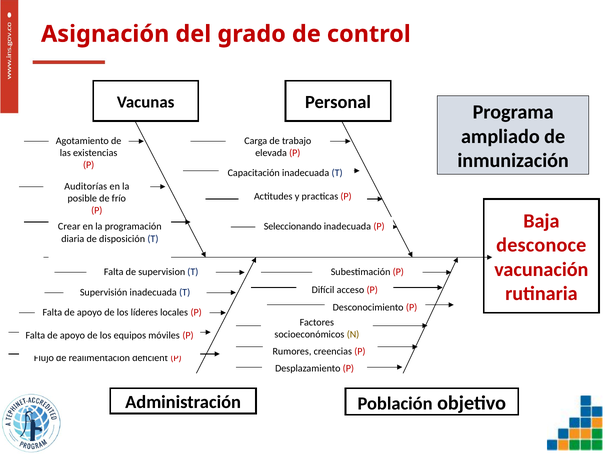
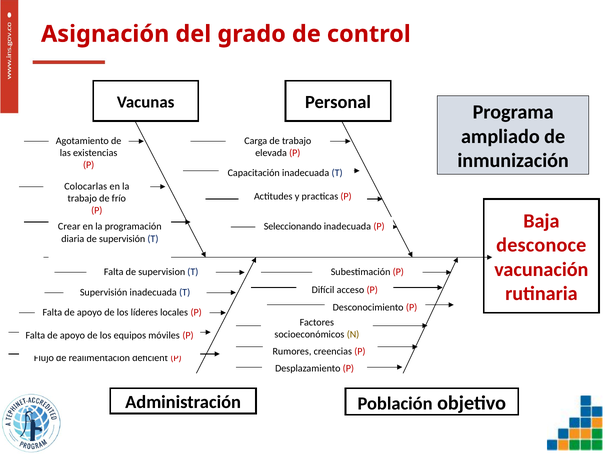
Auditorías: Auditorías -> Colocarlas
posible at (82, 198): posible -> trabajo
de disposición: disposición -> supervisión
